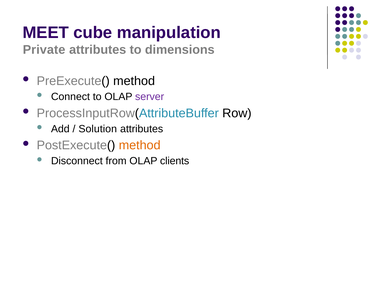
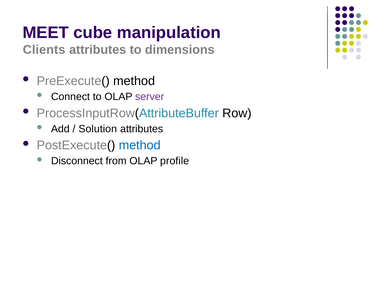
Private: Private -> Clients
method at (140, 145) colour: orange -> blue
clients: clients -> profile
